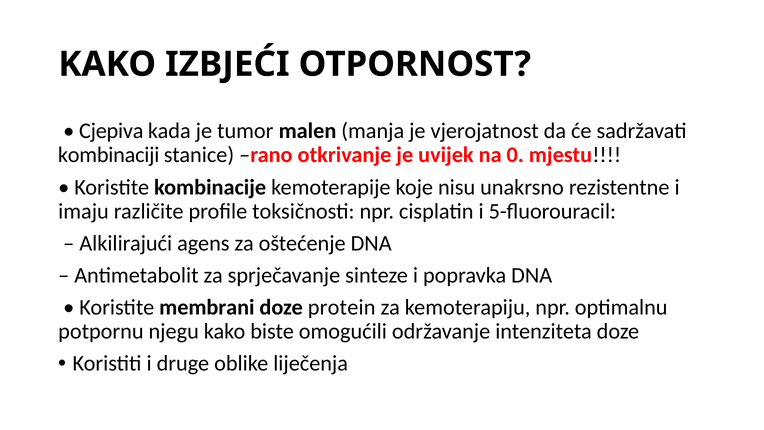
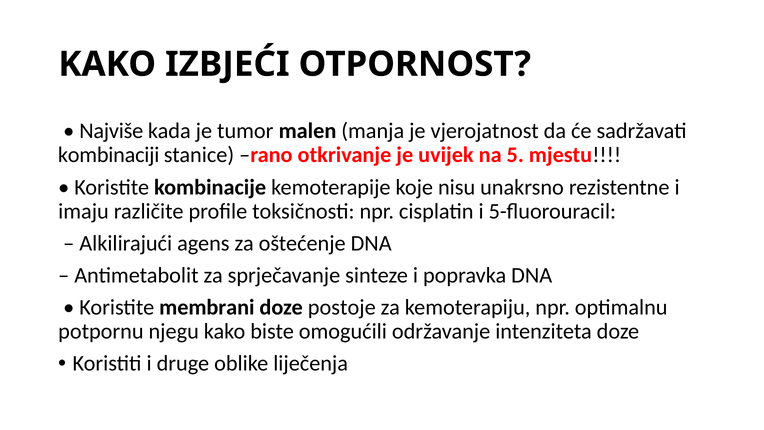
Cjepiva: Cjepiva -> Najviše
0: 0 -> 5
protein: protein -> postoje
